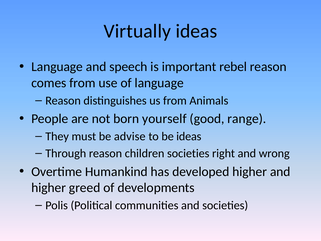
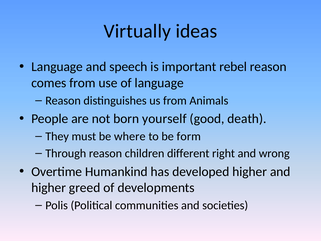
range: range -> death
advise: advise -> where
be ideas: ideas -> form
children societies: societies -> different
